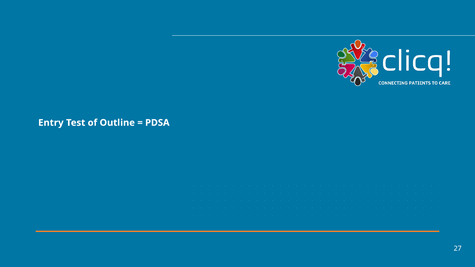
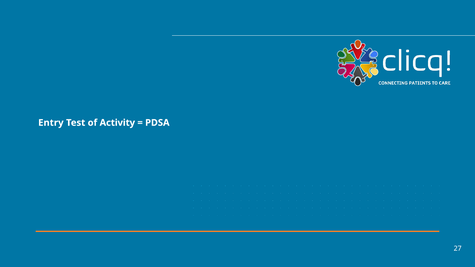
Outline: Outline -> Activity
